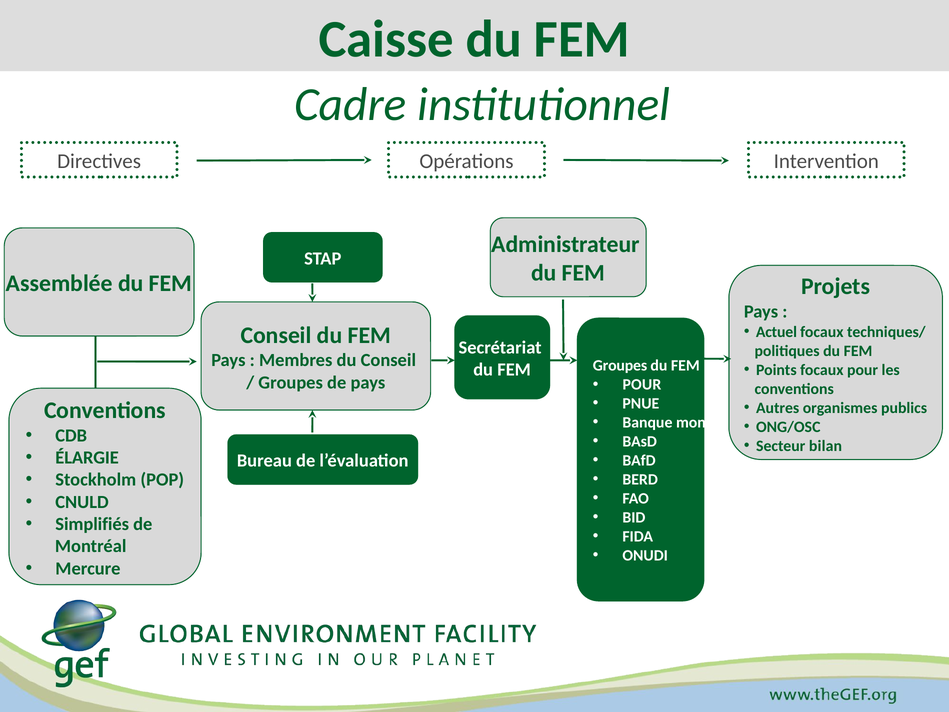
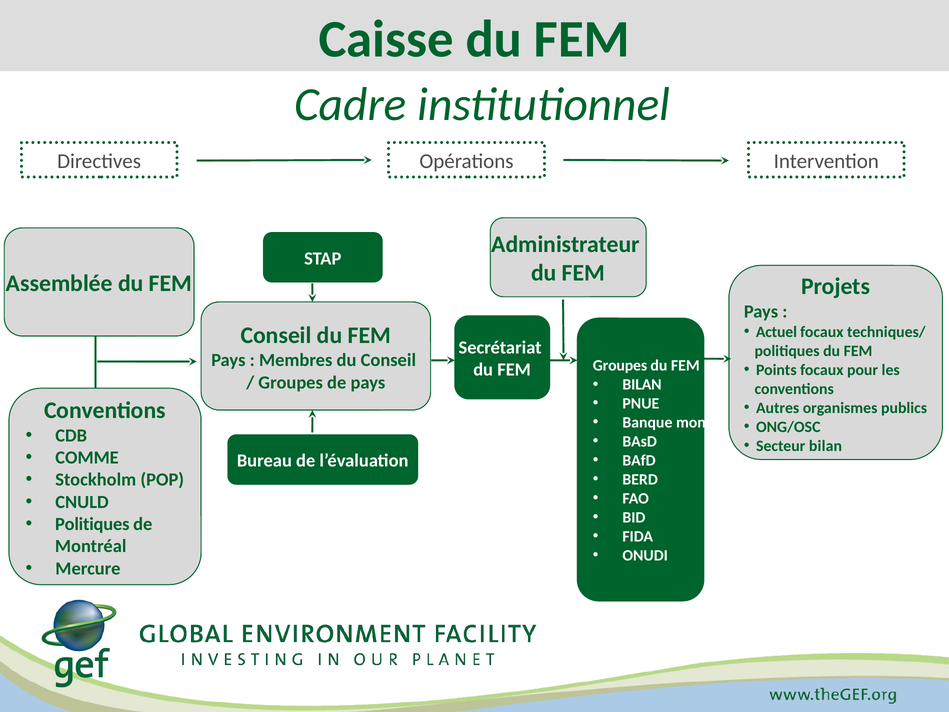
POUR at (642, 385): POUR -> BILAN
ÉLARGIE: ÉLARGIE -> COMME
Simplifiés at (92, 524): Simplifiés -> Politiques
